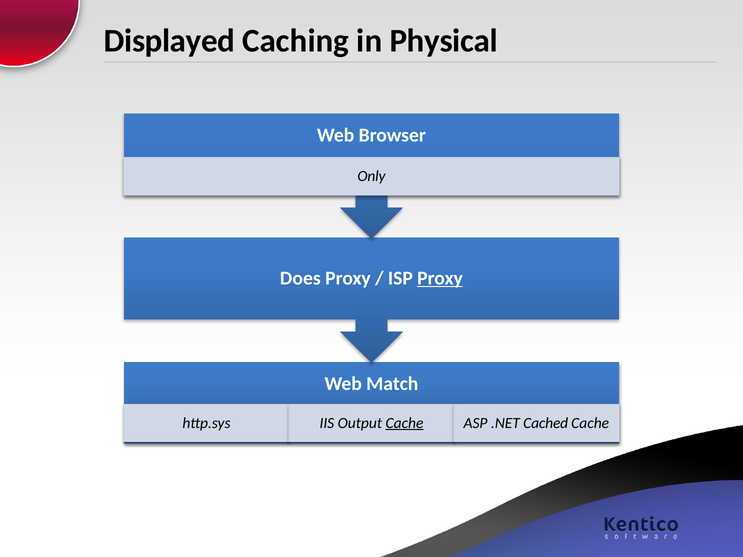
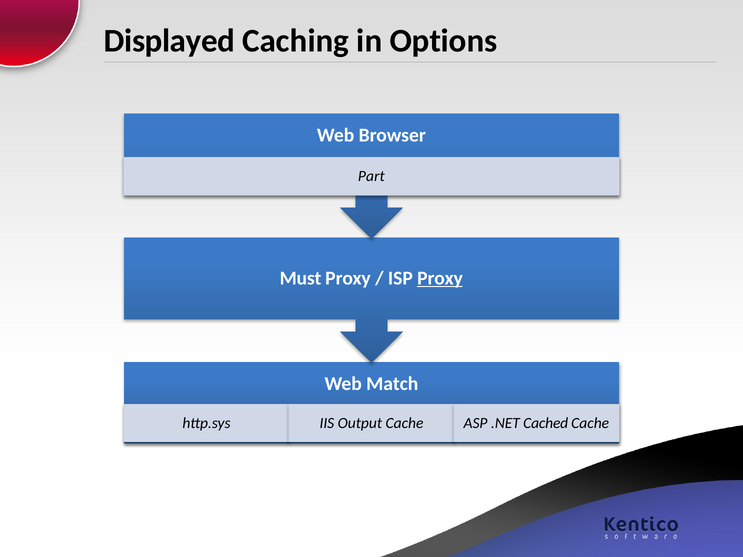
Physical: Physical -> Options
Only: Only -> Part
Does: Does -> Must
Cache at (404, 423) underline: present -> none
